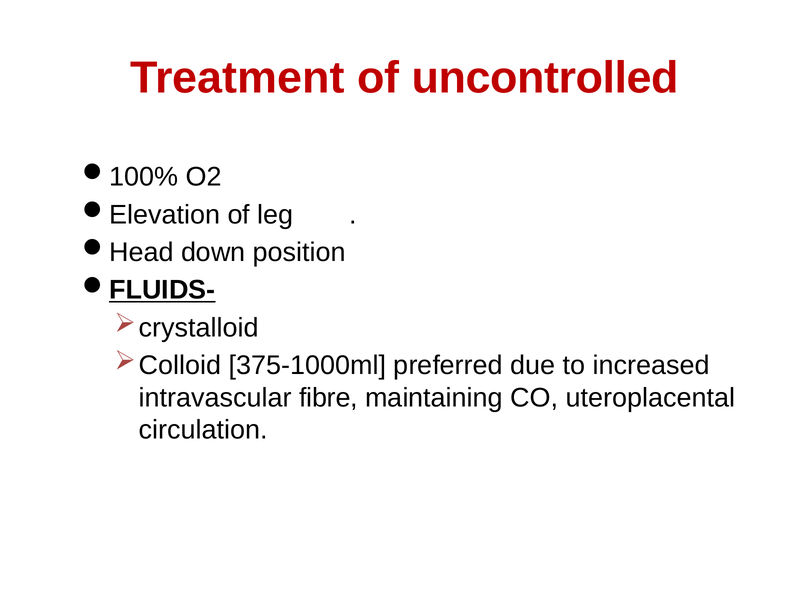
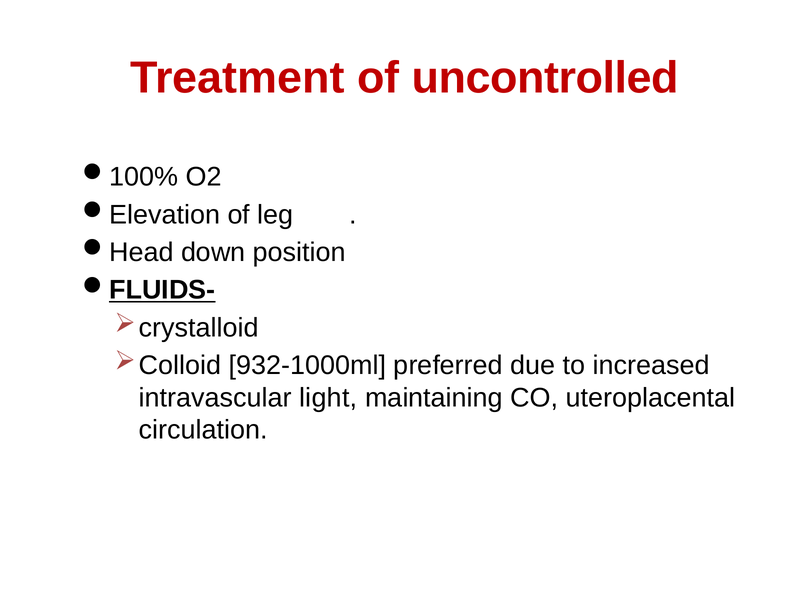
375-1000ml: 375-1000ml -> 932-1000ml
fibre: fibre -> light
